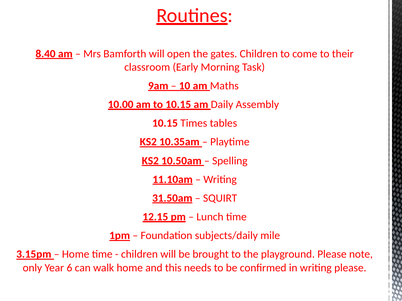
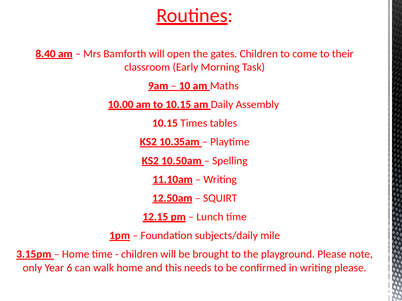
31.50am: 31.50am -> 12.50am
